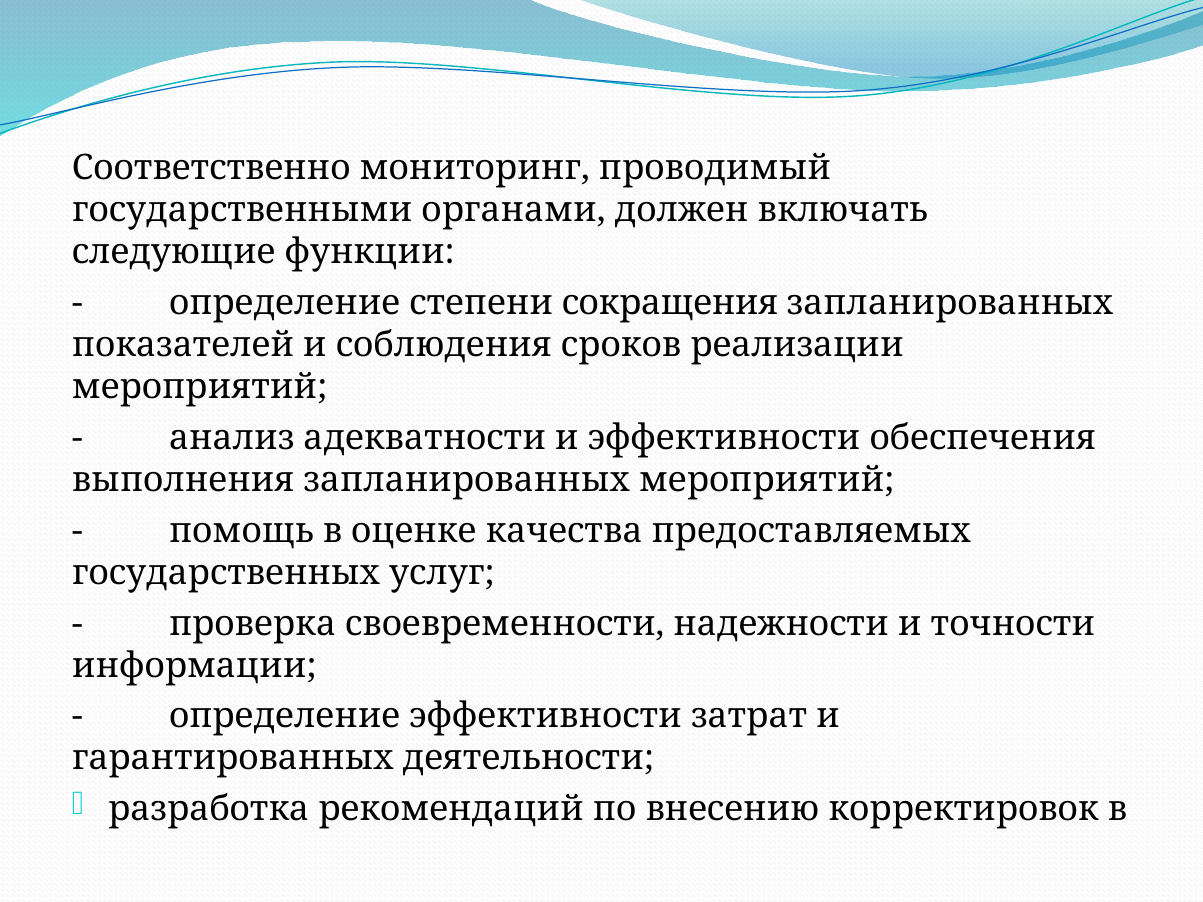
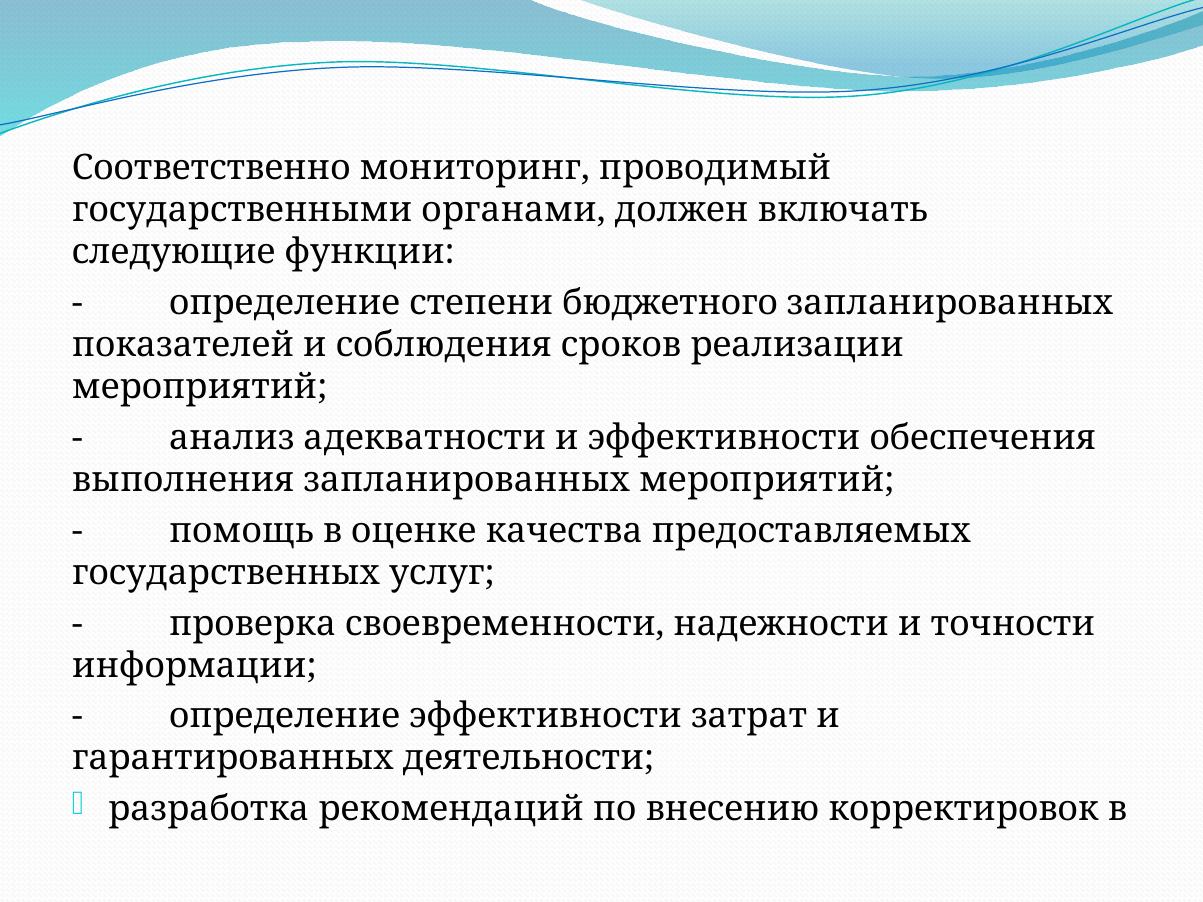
сокращения: сокращения -> бюджетного
